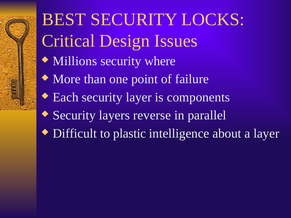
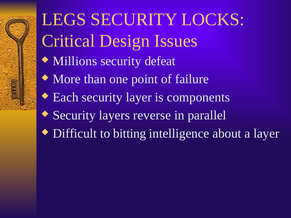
BEST: BEST -> LEGS
where: where -> defeat
plastic: plastic -> bitting
